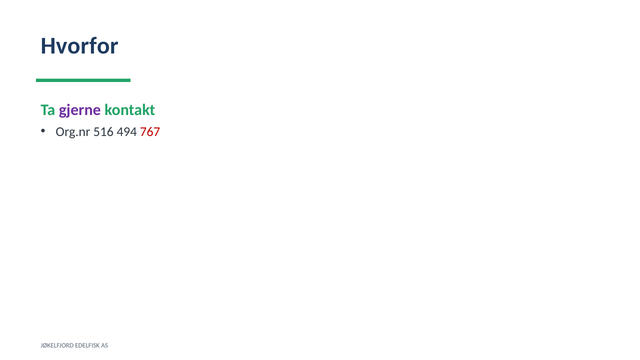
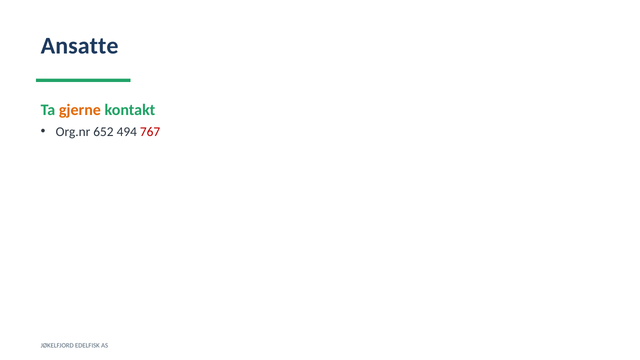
Hvorfor: Hvorfor -> Ansatte
gjerne colour: purple -> orange
516: 516 -> 652
